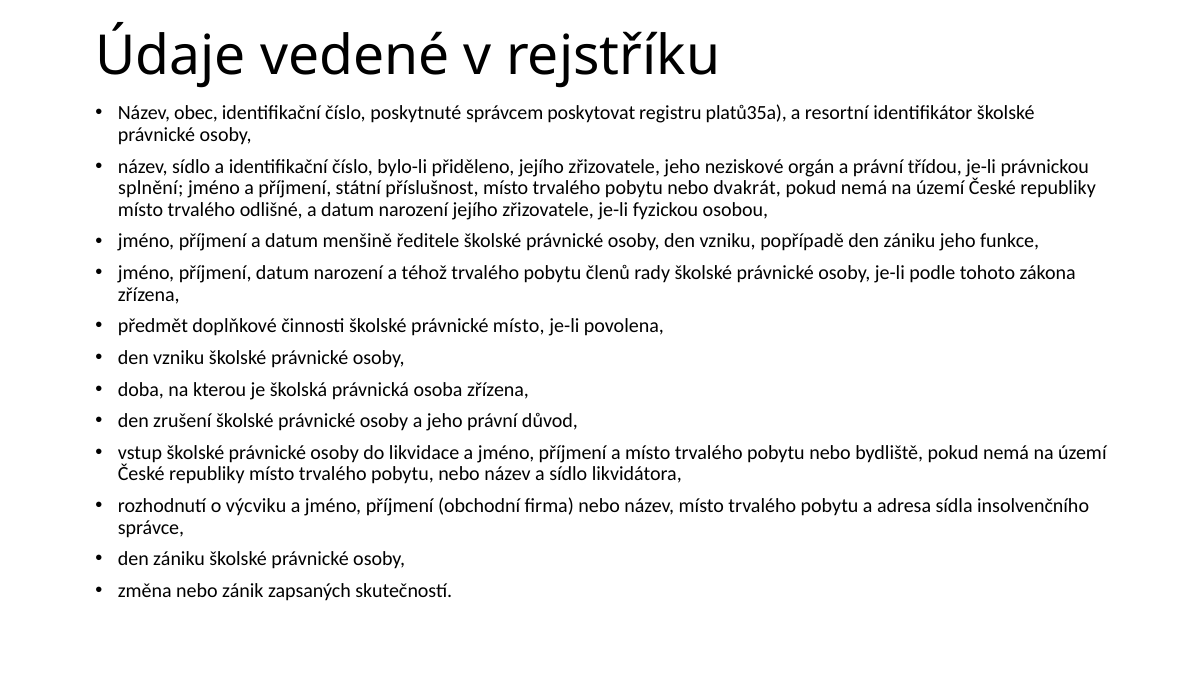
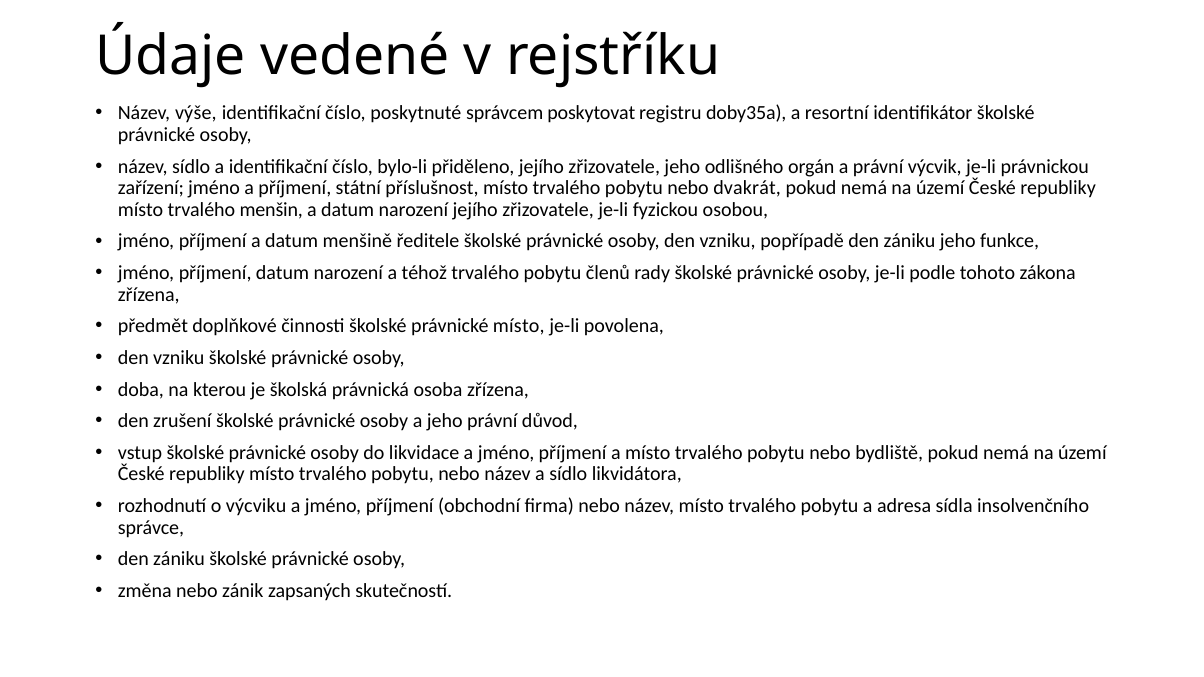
obec: obec -> výše
platů35a: platů35a -> doby35a
neziskové: neziskové -> odlišného
třídou: třídou -> výcvik
splnění: splnění -> zařízení
odlišné: odlišné -> menšin
